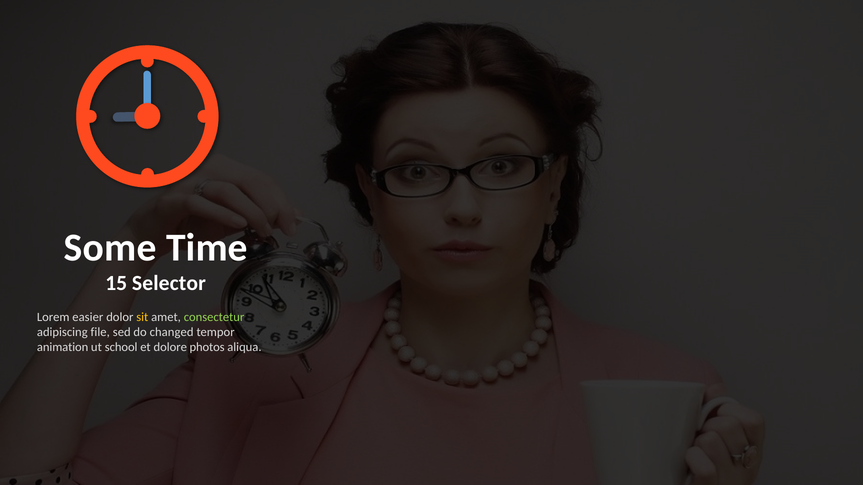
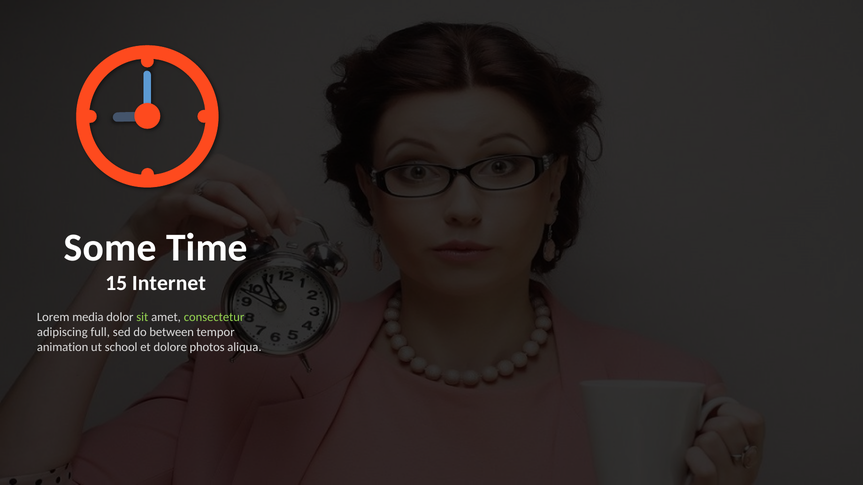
Selector: Selector -> Internet
easier: easier -> media
sit colour: yellow -> light green
file: file -> full
changed: changed -> between
